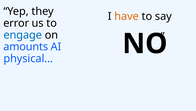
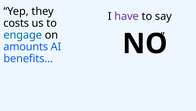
have colour: orange -> purple
error: error -> costs
physical…: physical… -> benefits…
